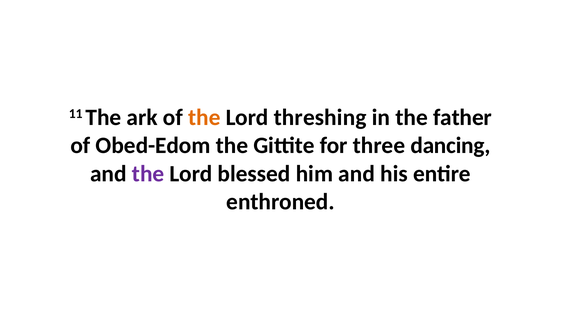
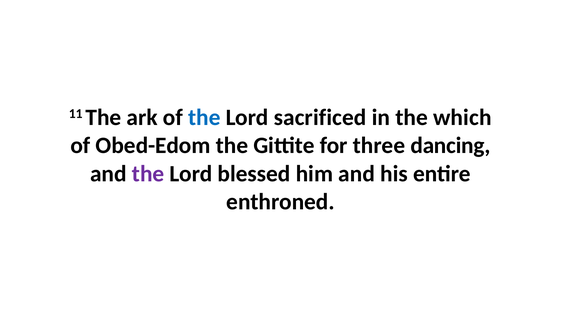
the at (204, 117) colour: orange -> blue
threshing: threshing -> sacrificed
father: father -> which
